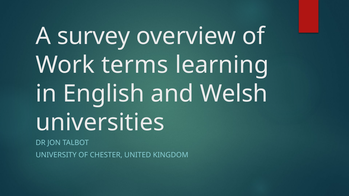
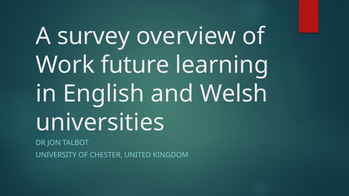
terms: terms -> future
